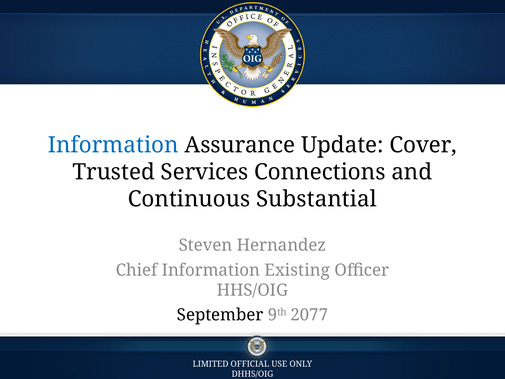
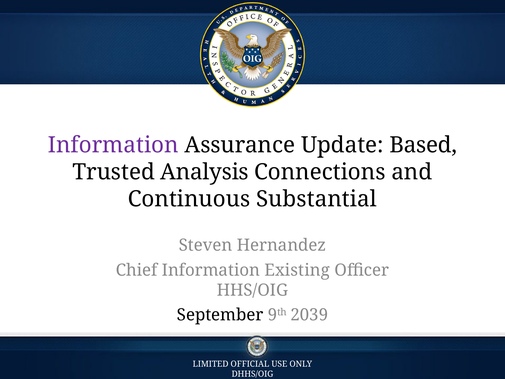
Information at (113, 145) colour: blue -> purple
Cover: Cover -> Based
Services: Services -> Analysis
2077: 2077 -> 2039
